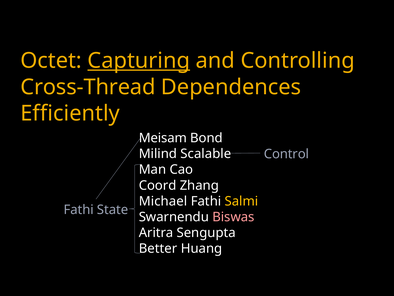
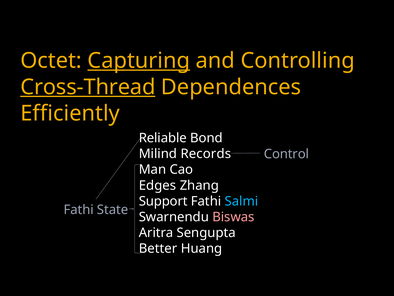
Cross-Thread underline: none -> present
Meisam: Meisam -> Reliable
Scalable: Scalable -> Records
Coord: Coord -> Edges
Michael: Michael -> Support
Salmi colour: yellow -> light blue
